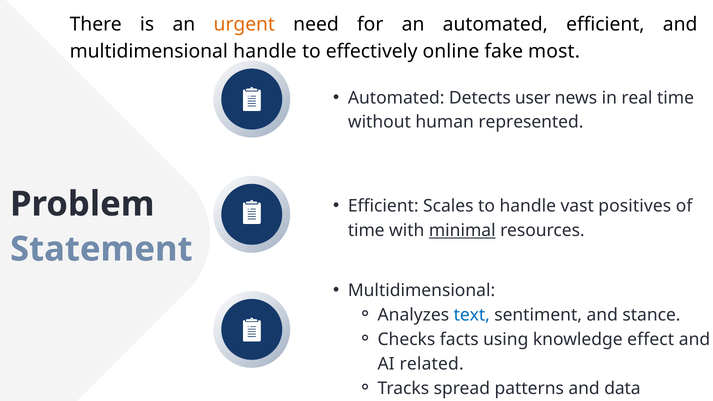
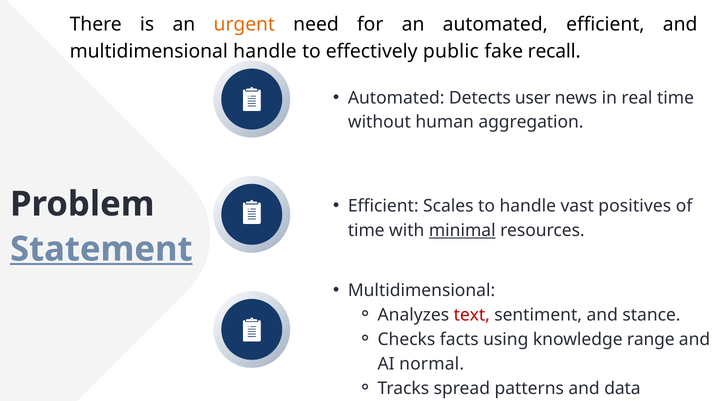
online: online -> public
most: most -> recall
represented: represented -> aggregation
Statement underline: none -> present
text colour: blue -> red
effect: effect -> range
related: related -> normal
